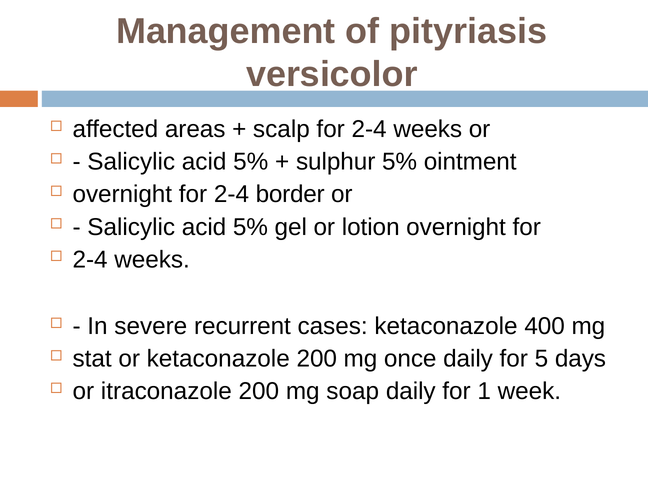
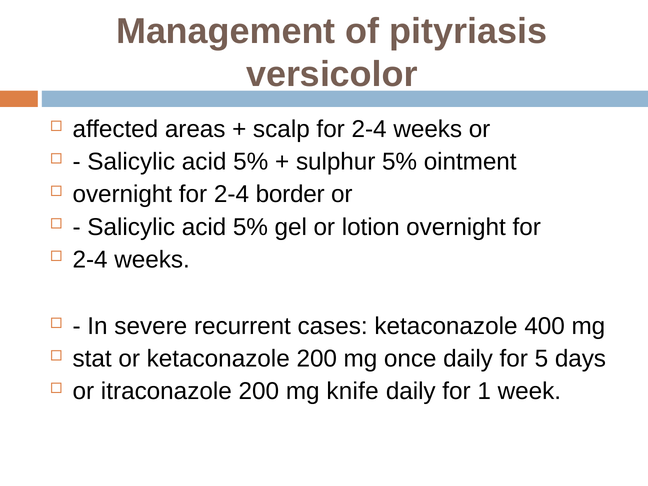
soap: soap -> knife
